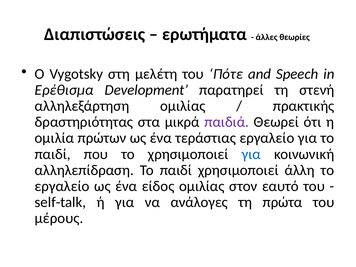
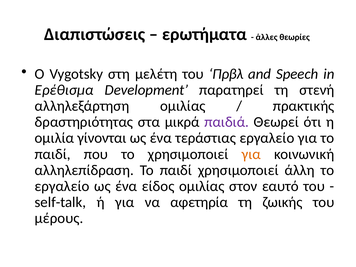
Πότε: Πότε -> Πρβλ
πρώτων: πρώτων -> γίνονται
για at (251, 154) colour: blue -> orange
ανάλογες: ανάλογες -> αφετηρία
πρώτα: πρώτα -> ζωικής
